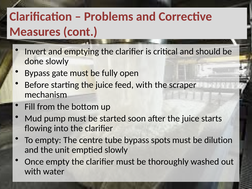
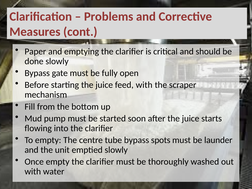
Invert: Invert -> Paper
dilution: dilution -> launder
